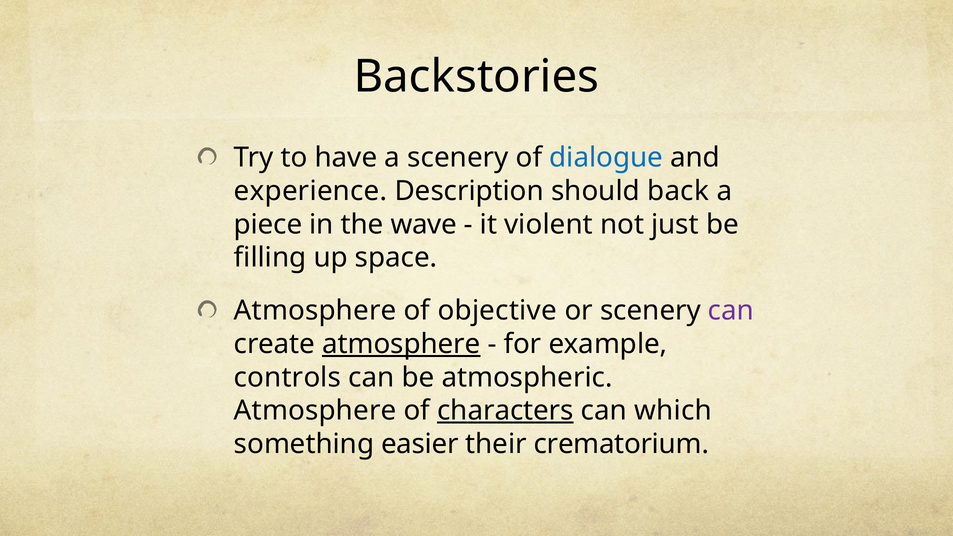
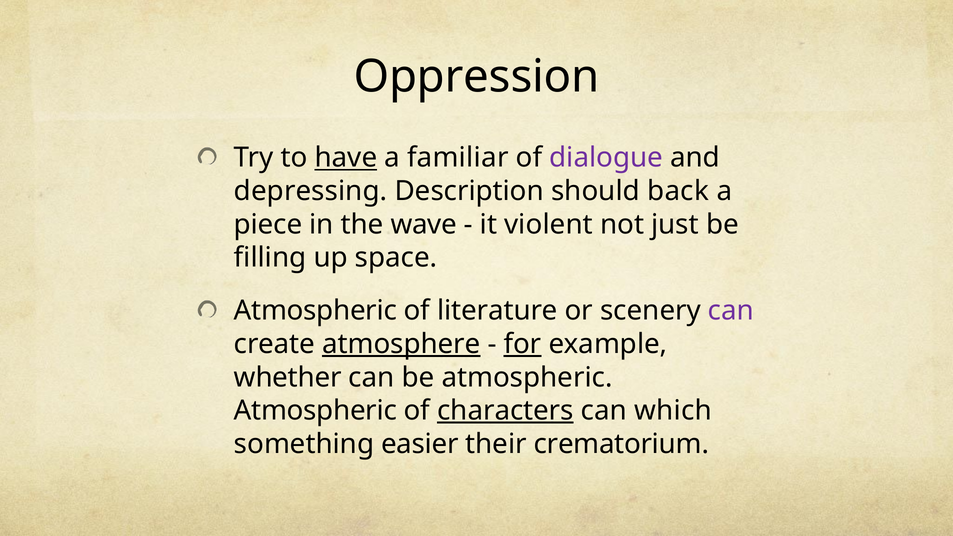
Backstories: Backstories -> Oppression
have underline: none -> present
a scenery: scenery -> familiar
dialogue colour: blue -> purple
experience: experience -> depressing
Atmosphere at (315, 311): Atmosphere -> Atmospheric
objective: objective -> literature
for underline: none -> present
controls: controls -> whether
Atmosphere at (315, 411): Atmosphere -> Atmospheric
